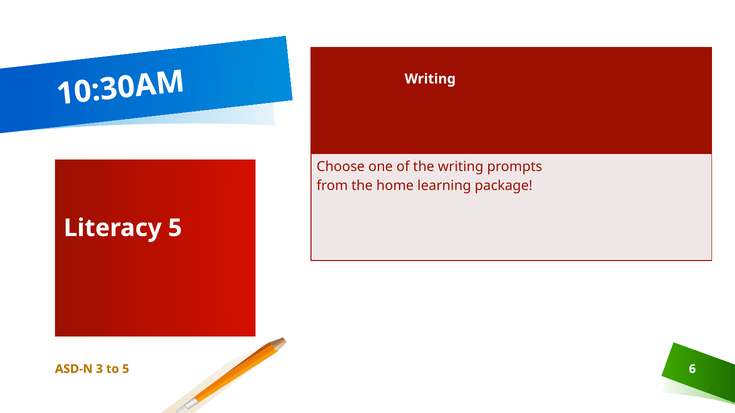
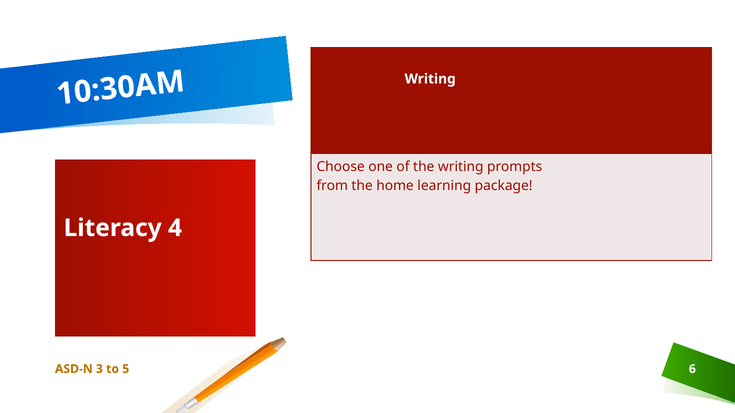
Literacy 5: 5 -> 4
